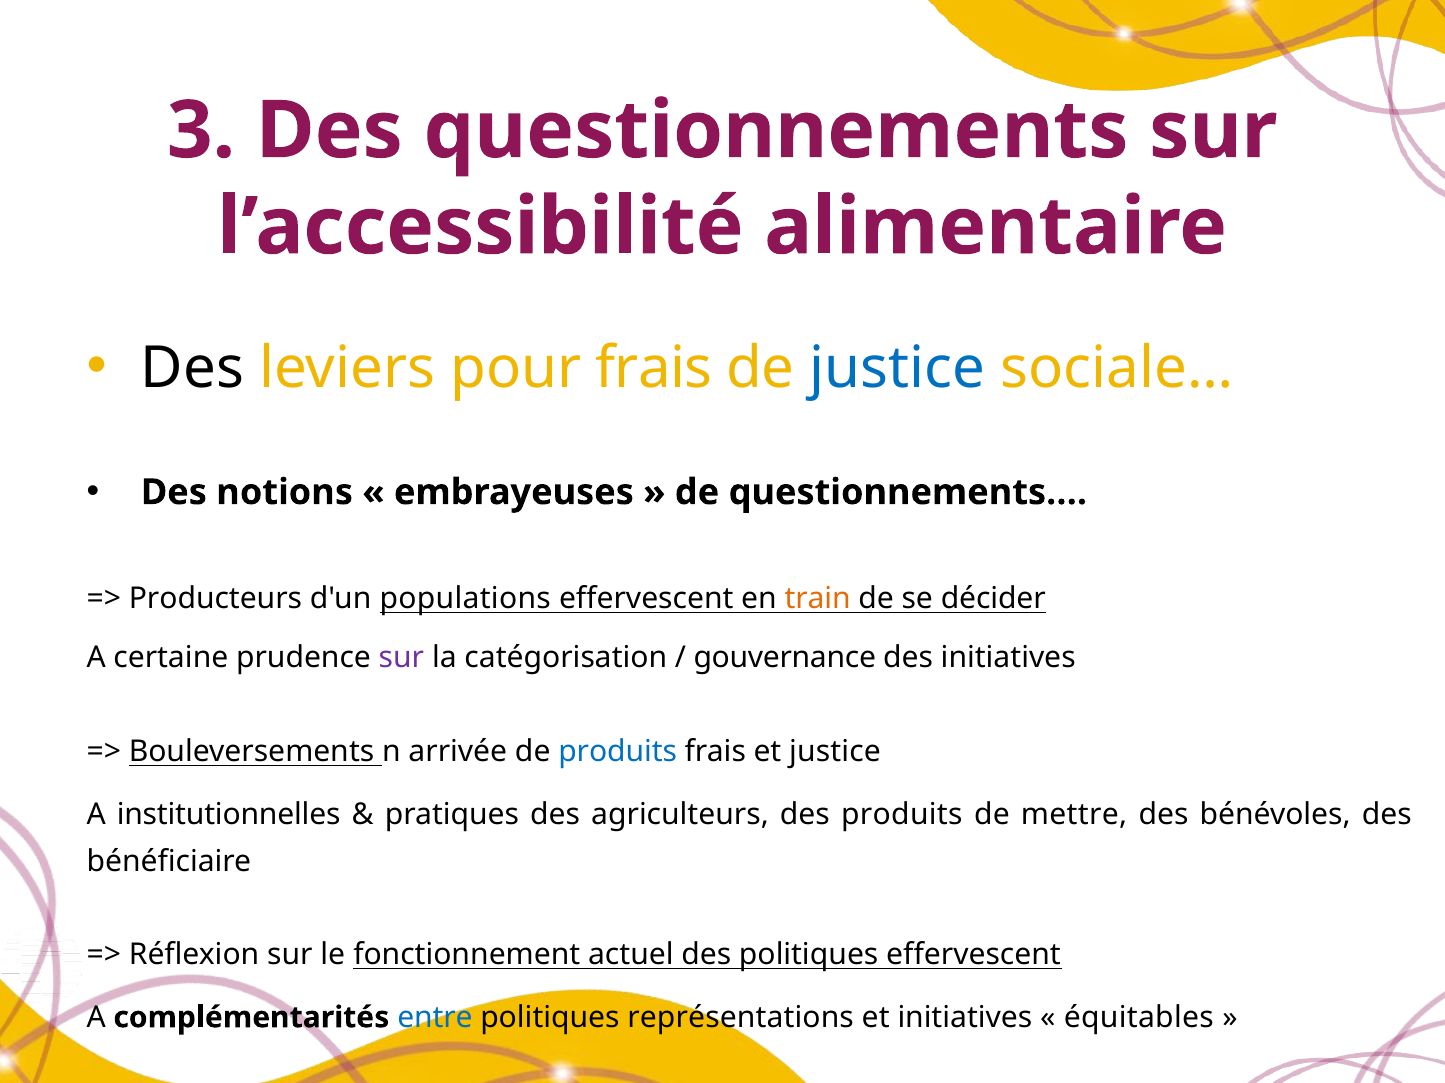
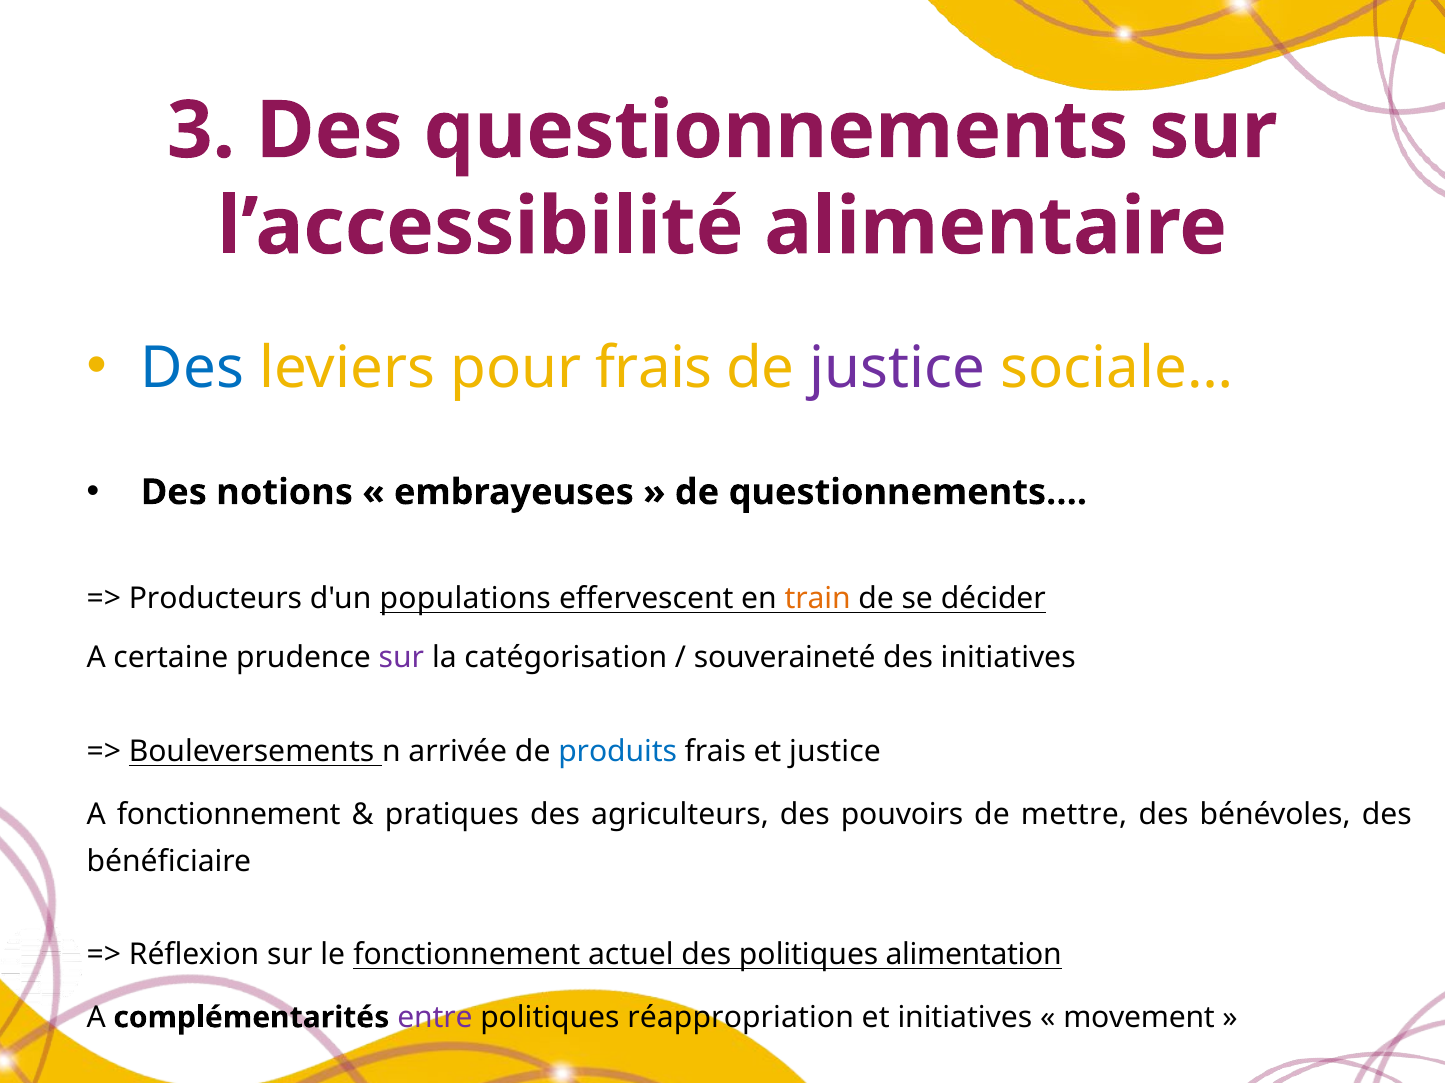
Des at (193, 368) colour: black -> blue
justice at (898, 368) colour: blue -> purple
gouvernance: gouvernance -> souveraineté
A institutionnelles: institutionnelles -> fonctionnement
des produits: produits -> pouvoirs
politiques effervescent: effervescent -> alimentation
entre colour: blue -> purple
représentations: représentations -> réappropriation
équitables: équitables -> movement
